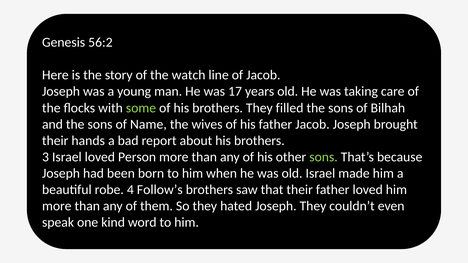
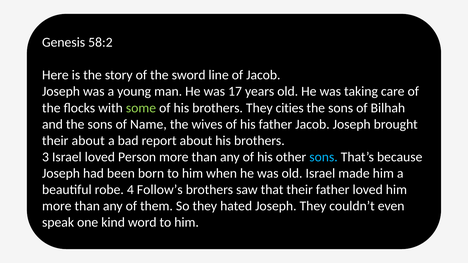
56:2: 56:2 -> 58:2
watch: watch -> sword
filled: filled -> cities
their hands: hands -> about
sons at (324, 157) colour: light green -> light blue
